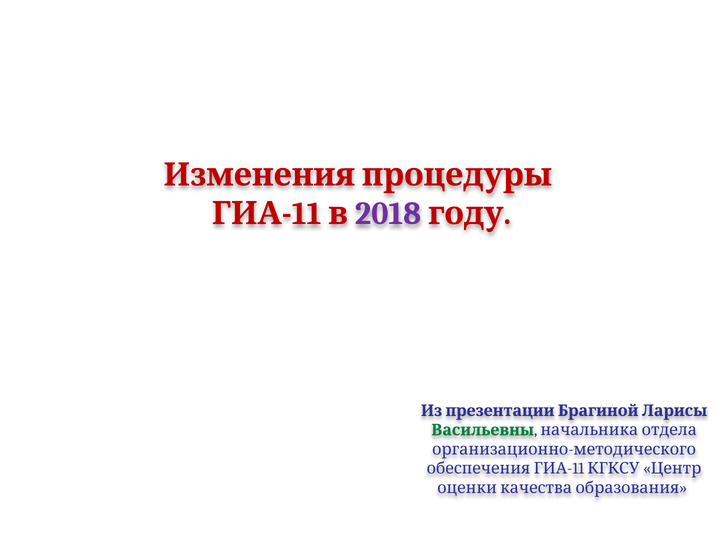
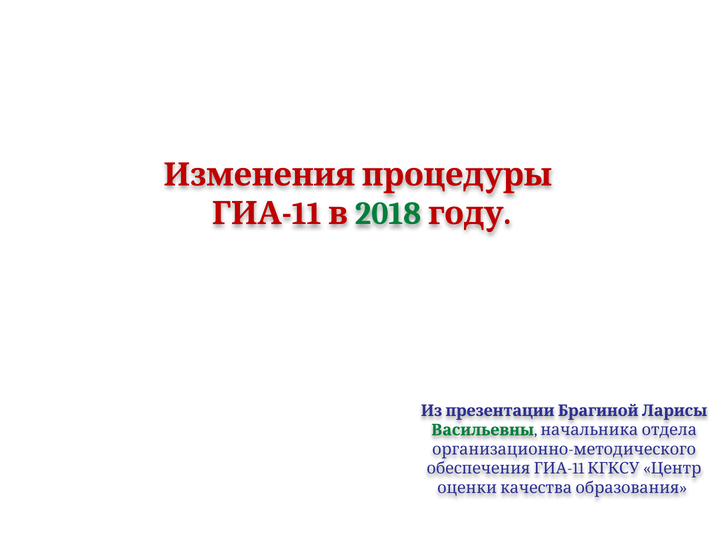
2018 colour: purple -> green
